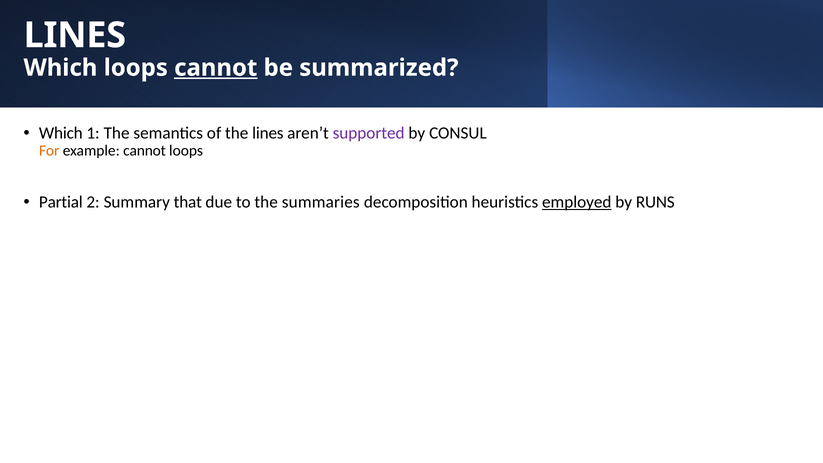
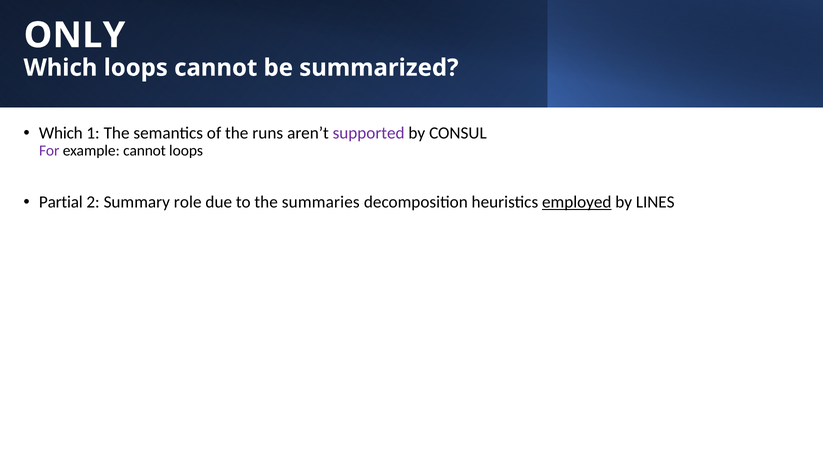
LINES at (75, 35): LINES -> ONLY
cannot at (216, 68) underline: present -> none
the lines: lines -> runs
For colour: orange -> purple
that: that -> role
RUNS: RUNS -> LINES
